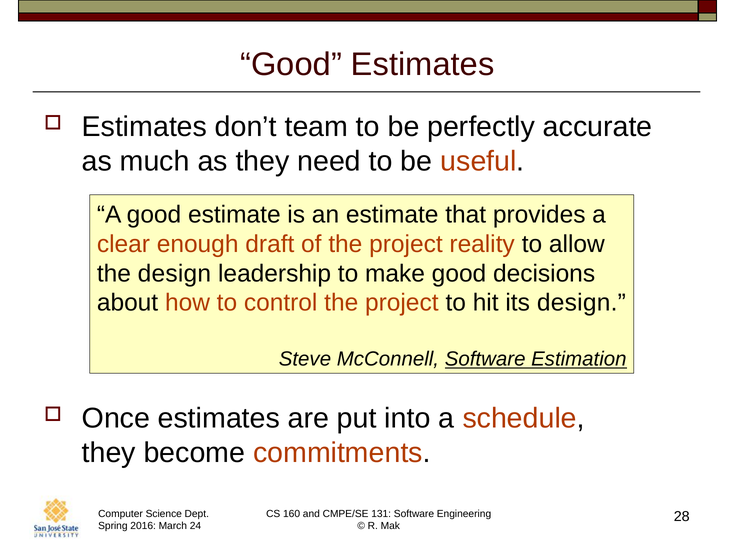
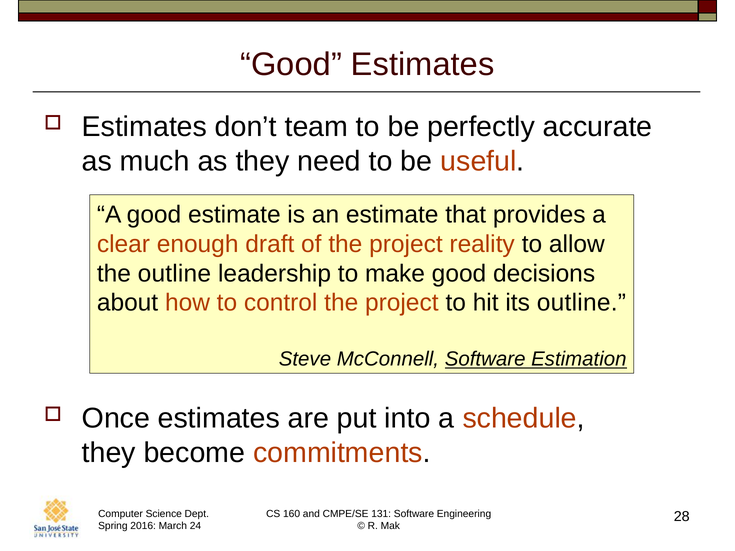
the design: design -> outline
its design: design -> outline
